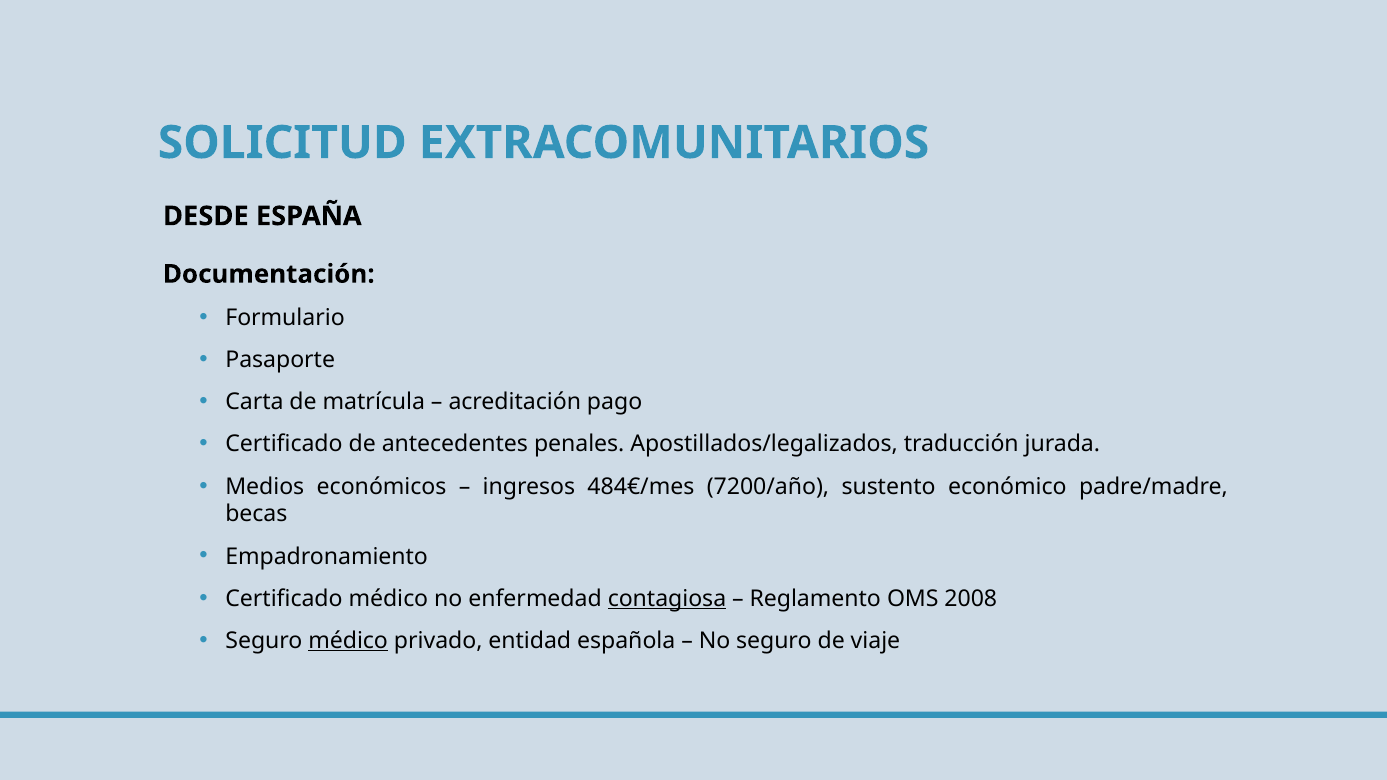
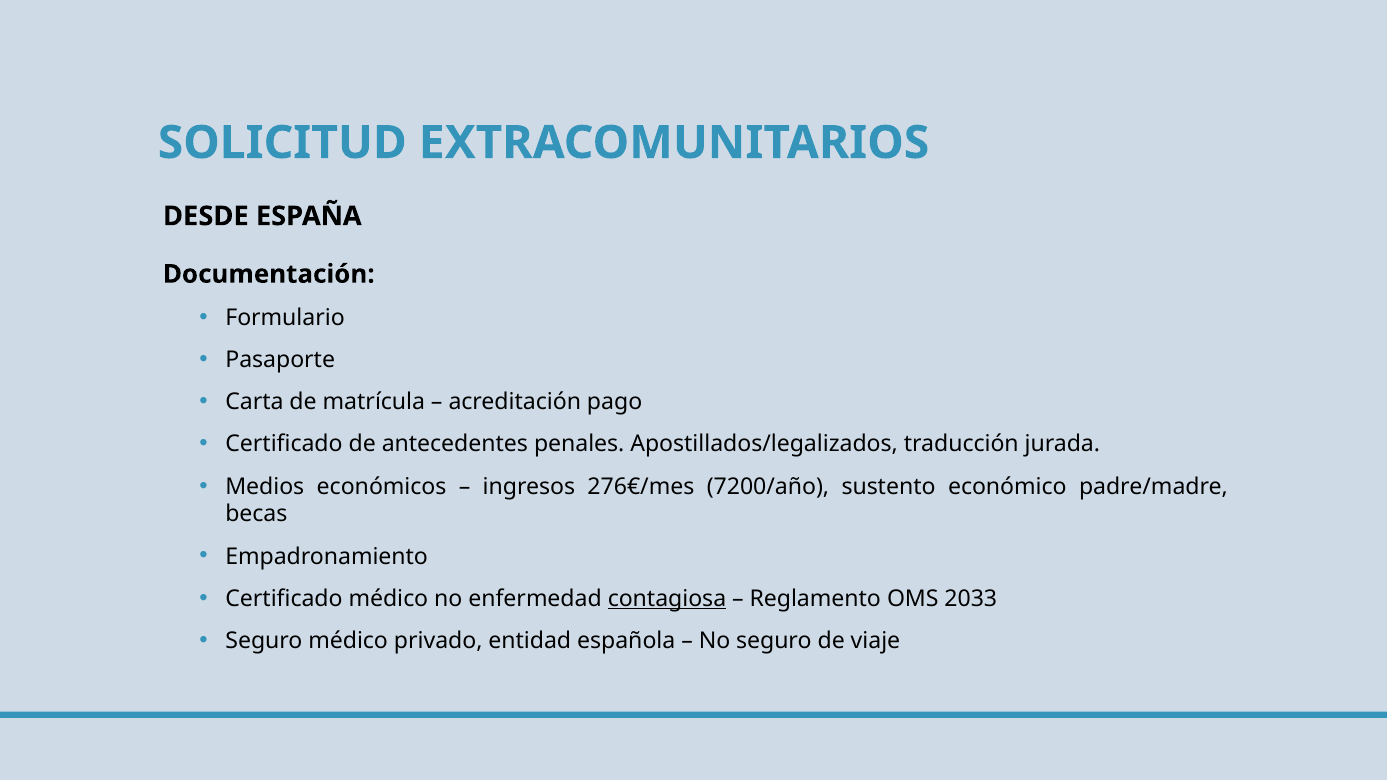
484€/mes: 484€/mes -> 276€/mes
2008: 2008 -> 2033
médico at (348, 641) underline: present -> none
